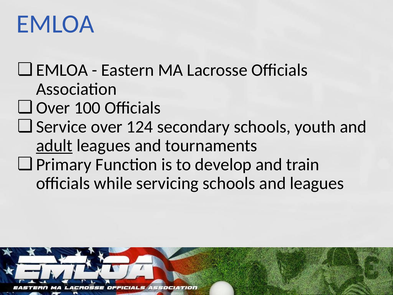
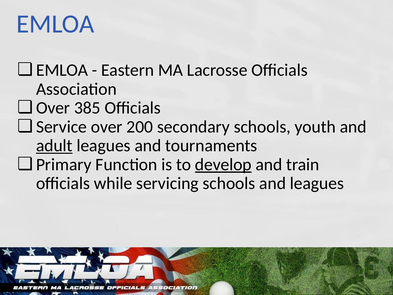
100: 100 -> 385
124: 124 -> 200
develop underline: none -> present
